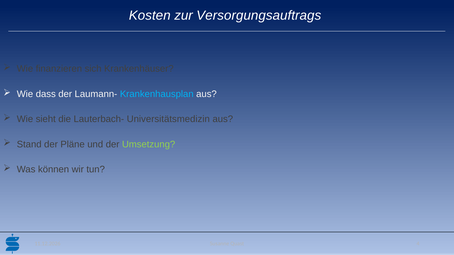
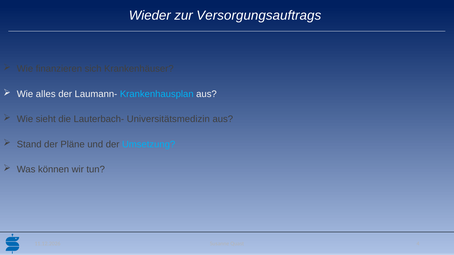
Kosten: Kosten -> Wieder
dass: dass -> alles
Umsetzung colour: light green -> light blue
